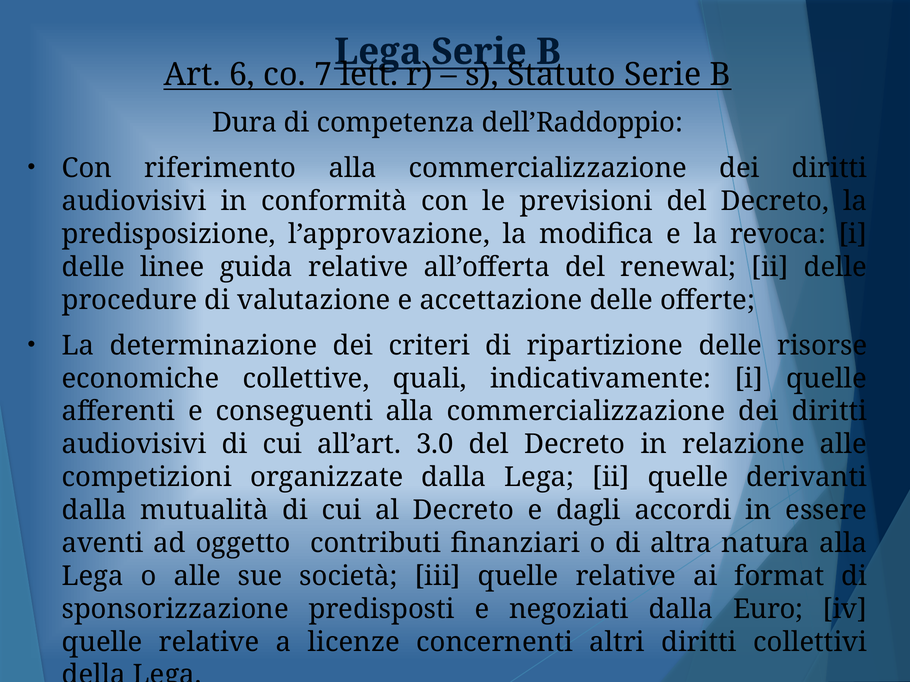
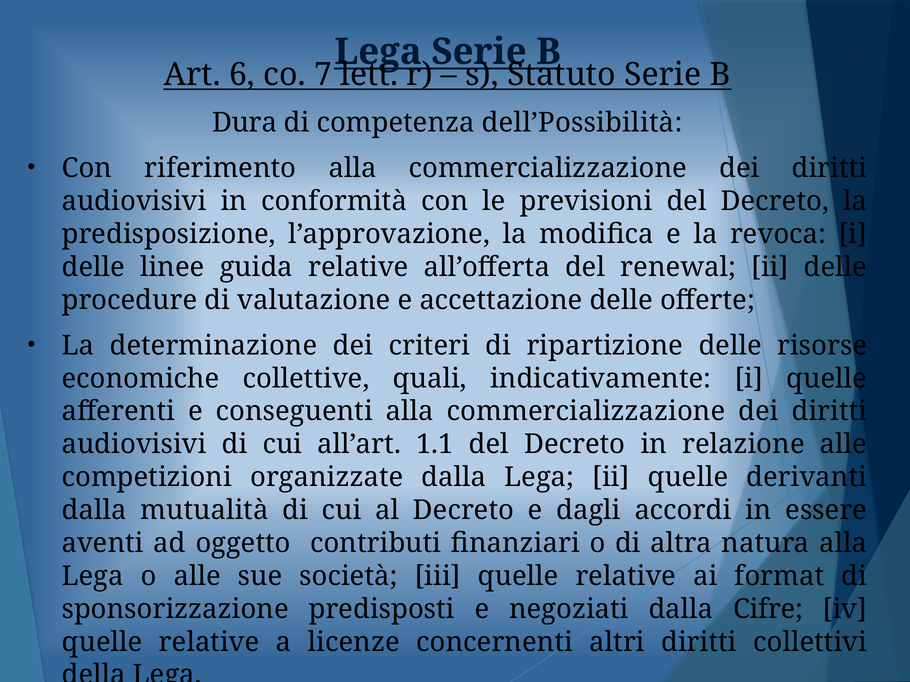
dell’Raddoppio: dell’Raddoppio -> dell’Possibilità
3.0: 3.0 -> 1.1
Euro: Euro -> Cifre
